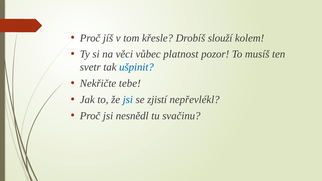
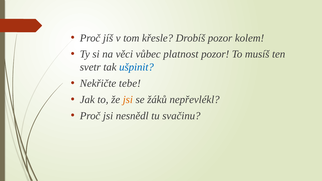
Drobíš slouží: slouží -> pozor
jsi at (128, 100) colour: blue -> orange
zjistí: zjistí -> žáků
